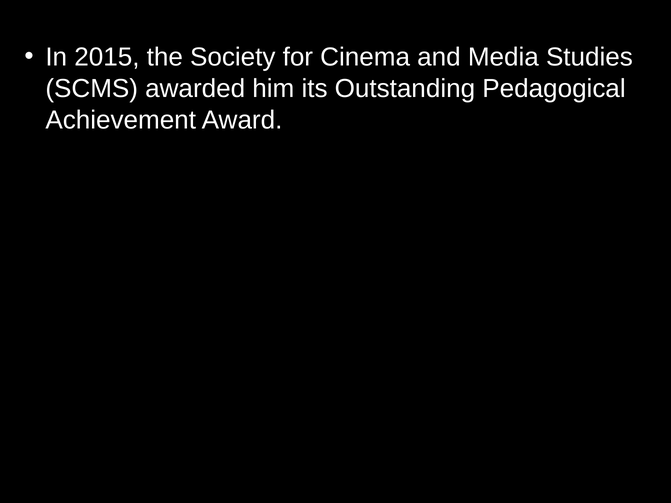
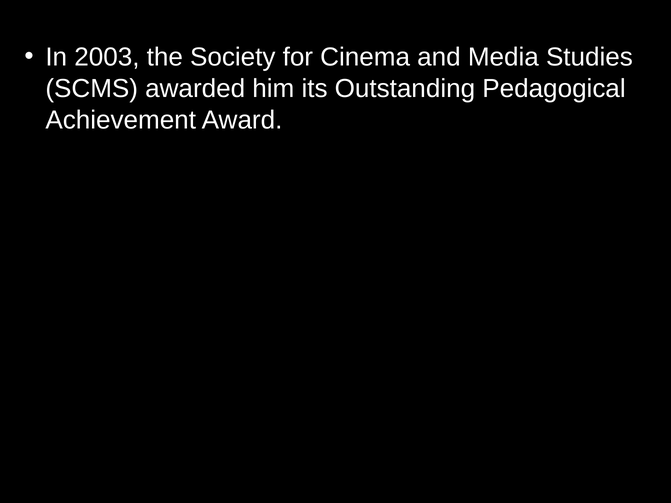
2015: 2015 -> 2003
